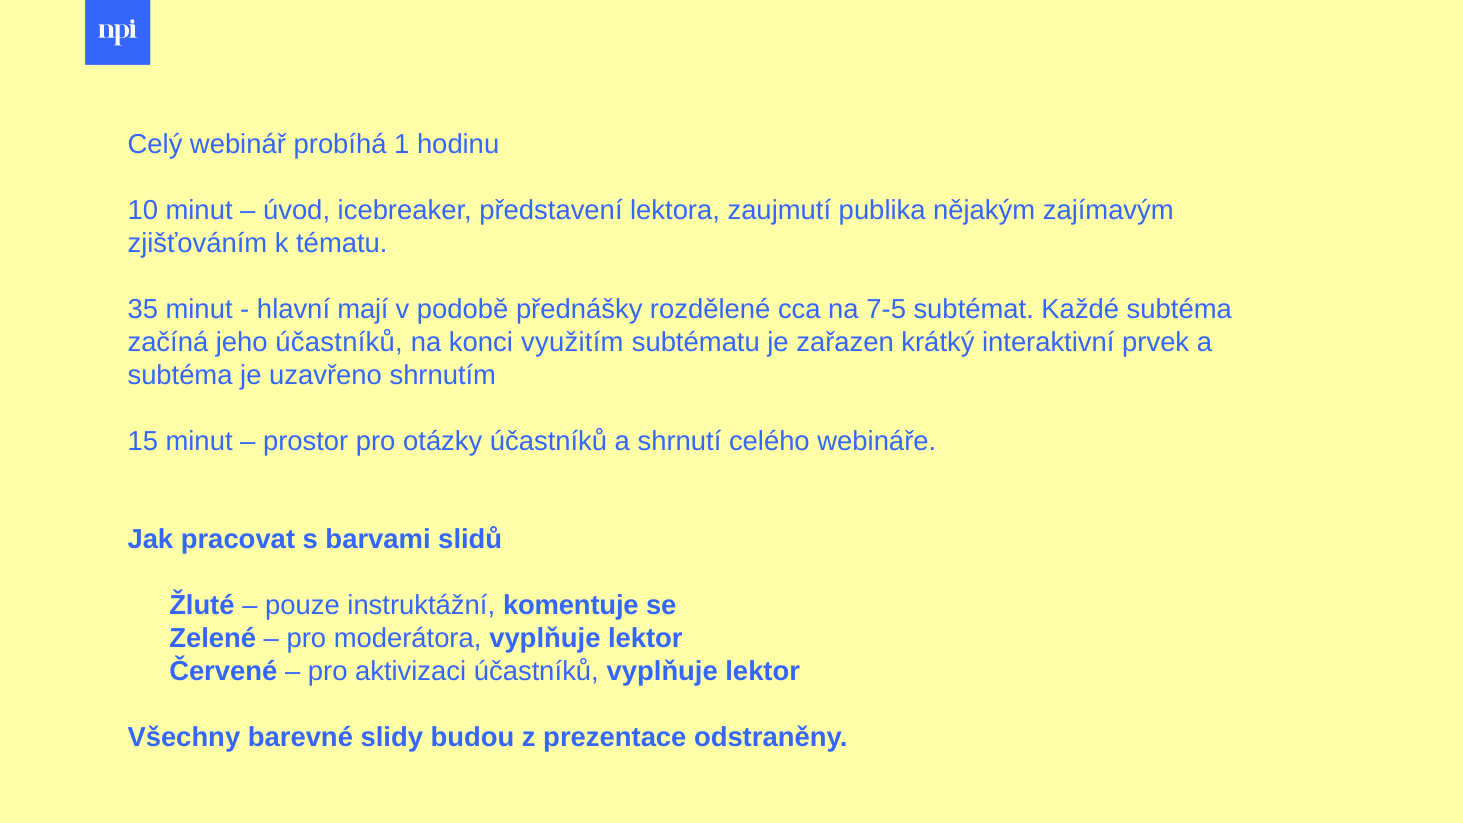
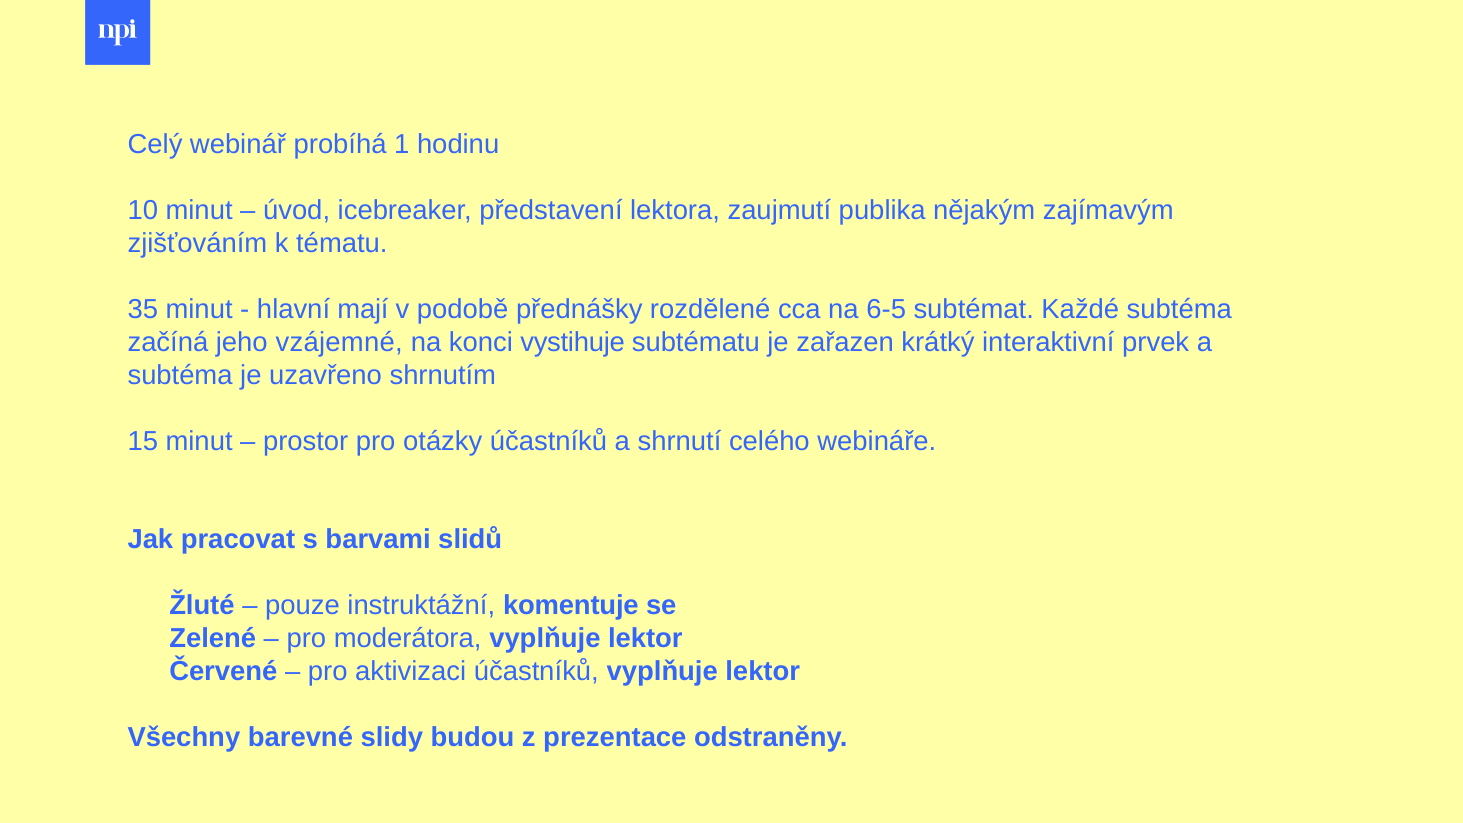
7-5: 7-5 -> 6-5
jeho účastníků: účastníků -> vzájemné
využitím: využitím -> vystihuje
